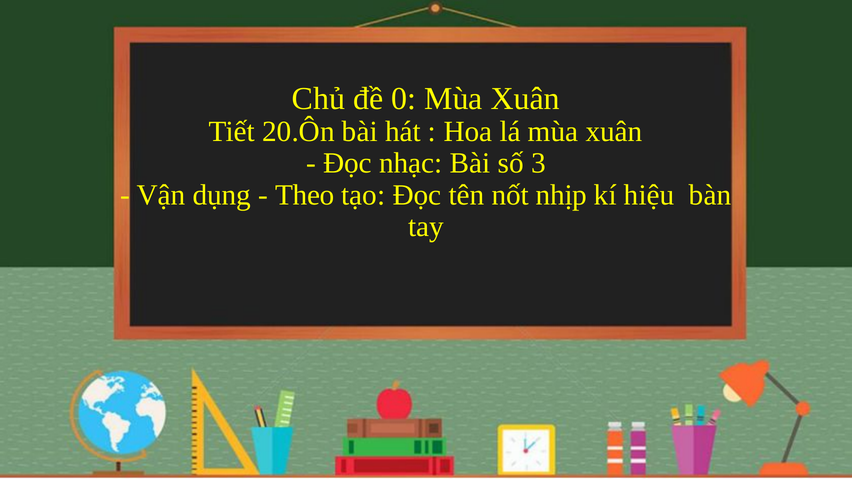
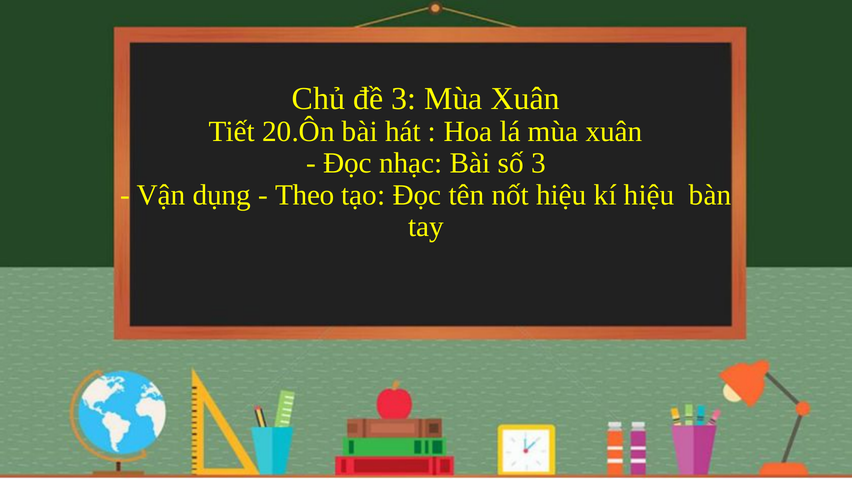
đề 0: 0 -> 3
nốt nhịp: nhịp -> hiệu
